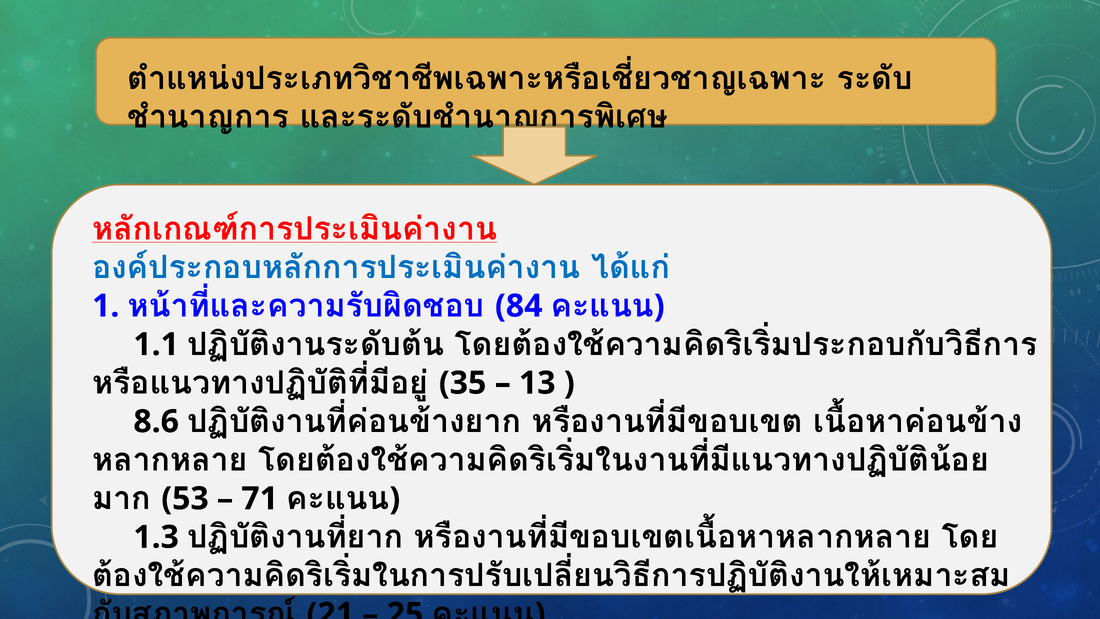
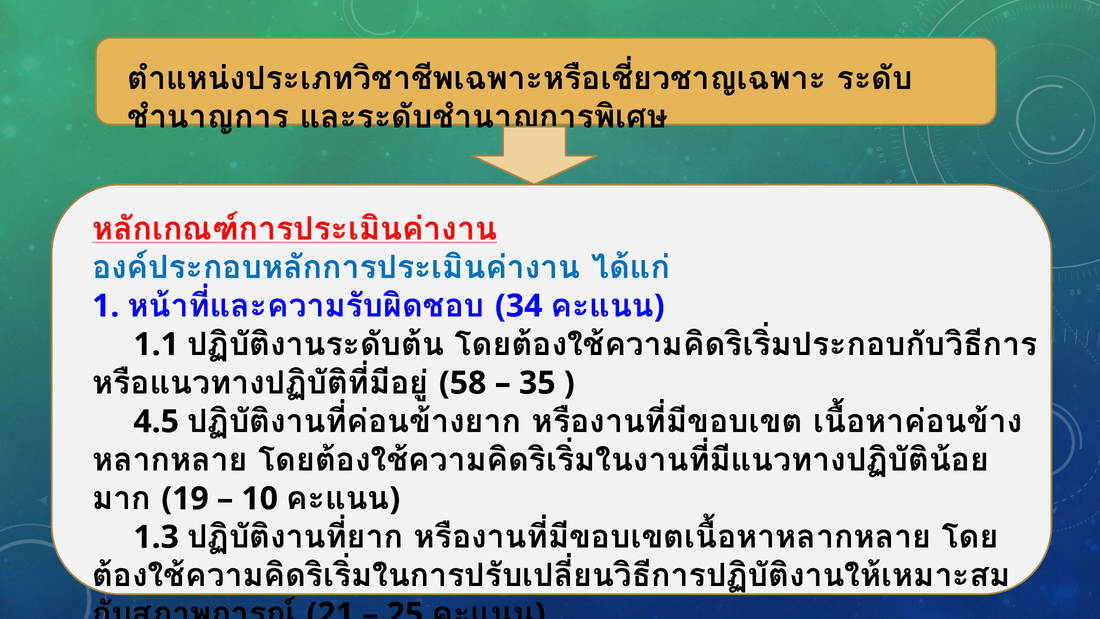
84: 84 -> 34
35: 35 -> 58
13: 13 -> 35
8.6: 8.6 -> 4.5
53: 53 -> 19
71: 71 -> 10
